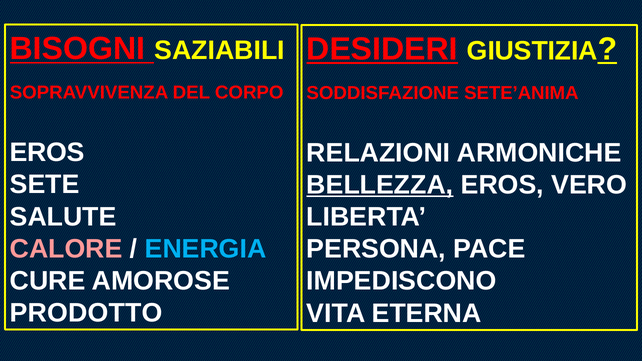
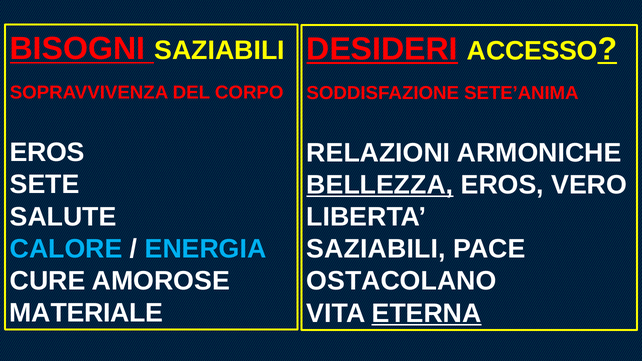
GIUSTIZIA: GIUSTIZIA -> ACCESSO
CALORE colour: pink -> light blue
PERSONA at (376, 249): PERSONA -> SAZIABILI
IMPEDISCONO: IMPEDISCONO -> OSTACOLANO
PRODOTTO: PRODOTTO -> MATERIALE
ETERNA underline: none -> present
